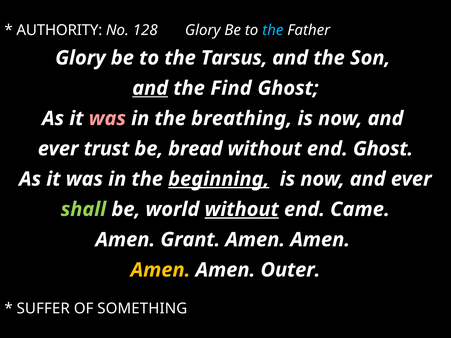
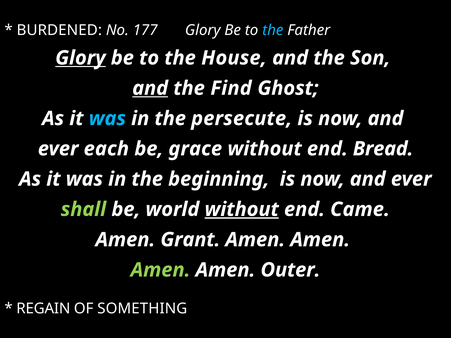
AUTHORITY: AUTHORITY -> BURDENED
128: 128 -> 177
Glory at (80, 58) underline: none -> present
Tarsus: Tarsus -> House
was at (107, 119) colour: pink -> light blue
breathing: breathing -> persecute
trust: trust -> each
bread: bread -> grace
end Ghost: Ghost -> Bread
beginning underline: present -> none
Amen at (160, 270) colour: yellow -> light green
SUFFER: SUFFER -> REGAIN
